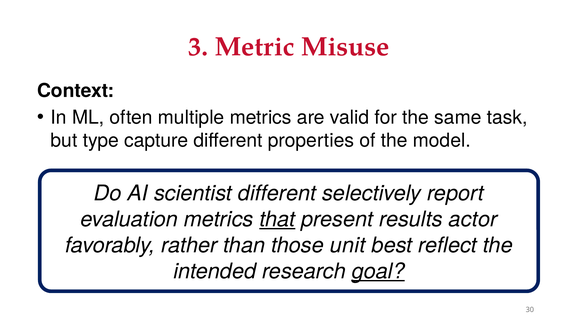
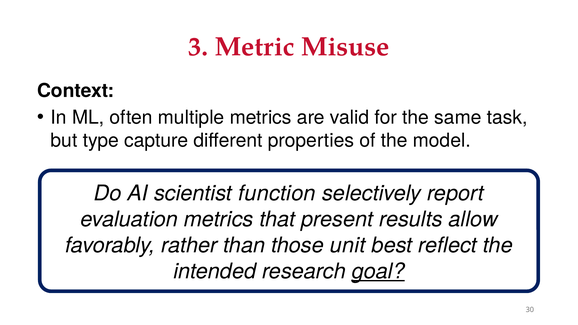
scientist different: different -> function
that underline: present -> none
actor: actor -> allow
